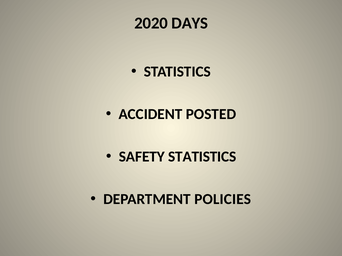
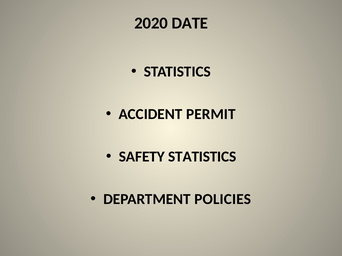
DAYS: DAYS -> DATE
POSTED: POSTED -> PERMIT
